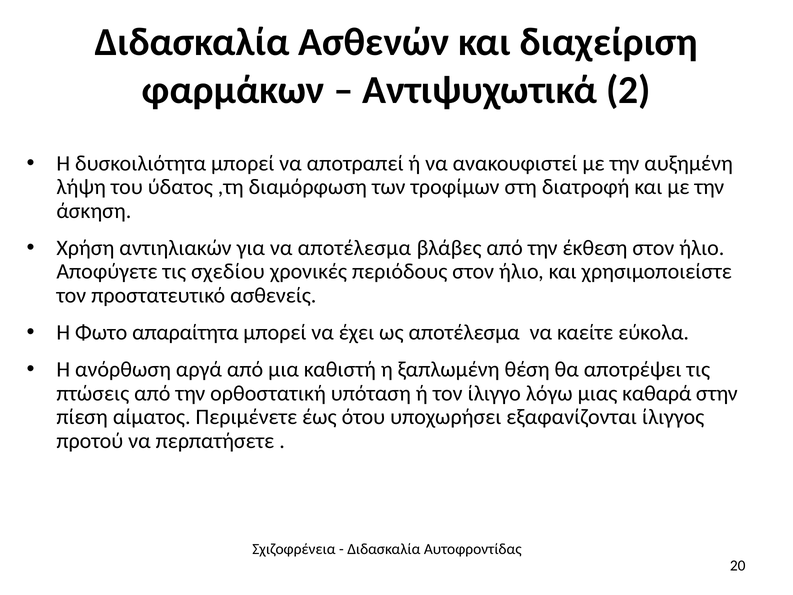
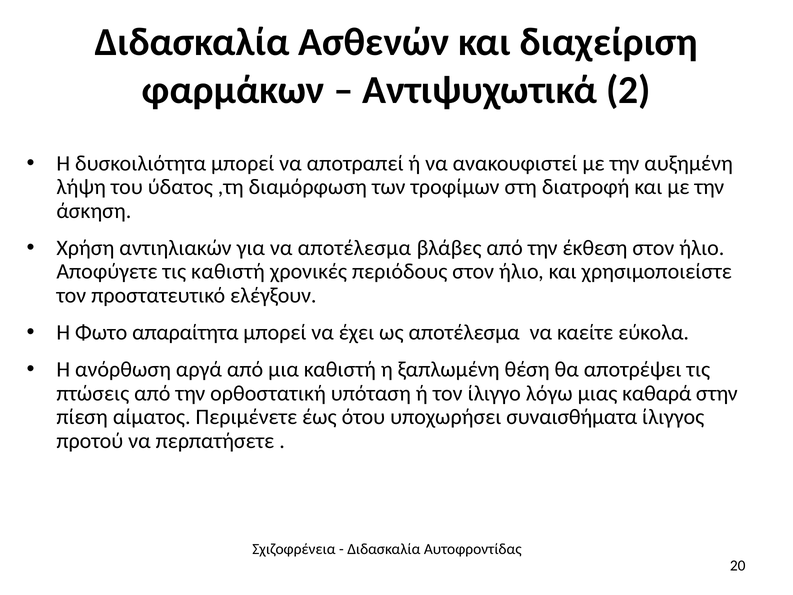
τις σχεδίου: σχεδίου -> καθιστή
ασθενείς: ασθενείς -> ελέγξουν
εξαφανίζονται: εξαφανίζονται -> συναισθήματα
